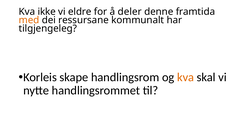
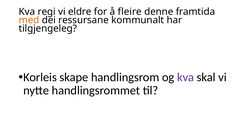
ikke: ikke -> regi
deler: deler -> fleire
kva at (186, 77) colour: orange -> purple
